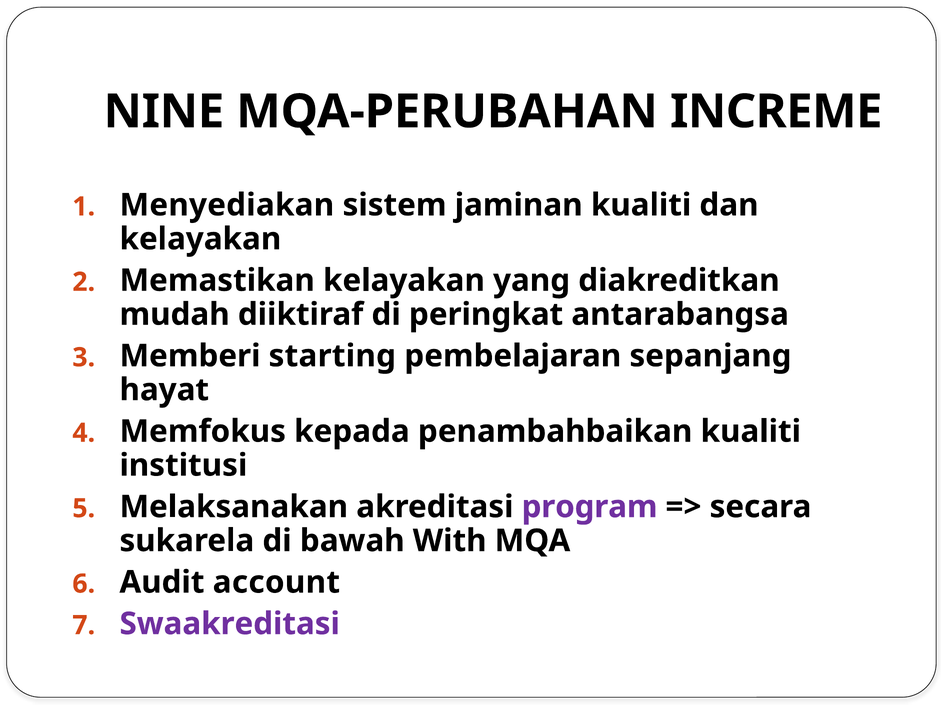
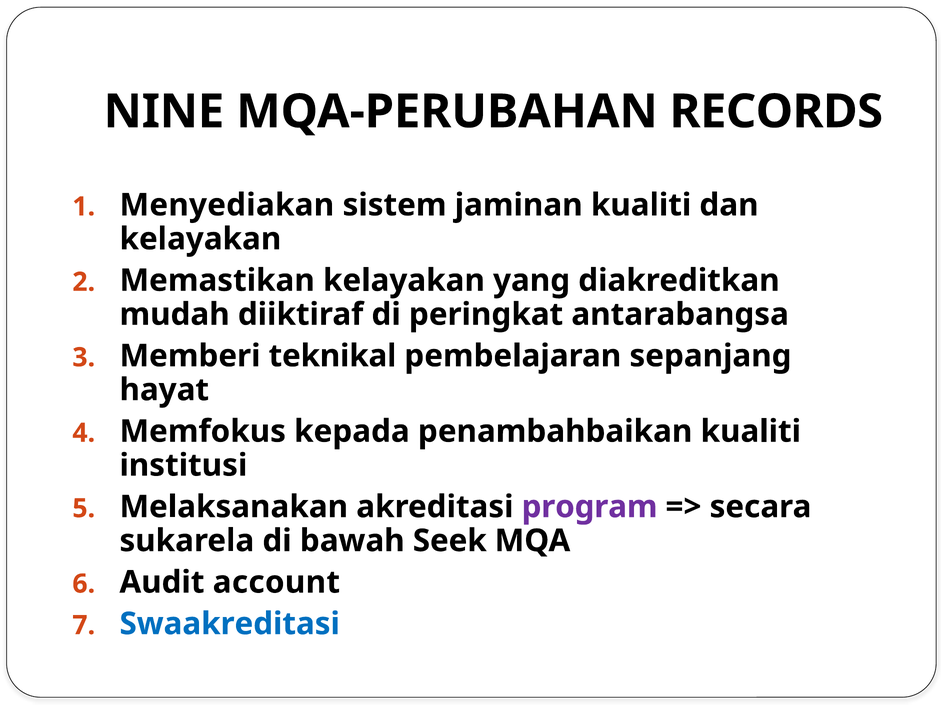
INCREME: INCREME -> RECORDS
starting: starting -> teknikal
With: With -> Seek
Swaakreditasi colour: purple -> blue
